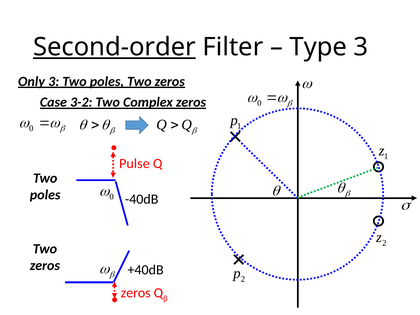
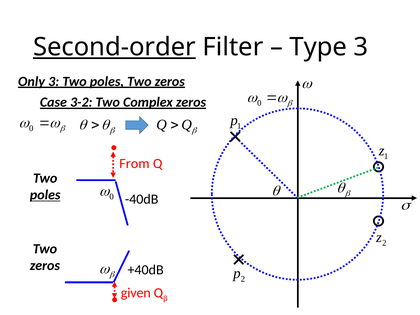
Pulse: Pulse -> From
poles at (45, 195) underline: none -> present
zeros at (136, 293): zeros -> given
